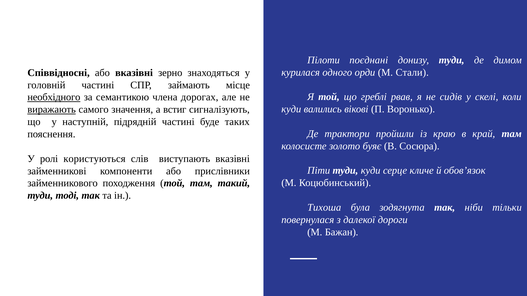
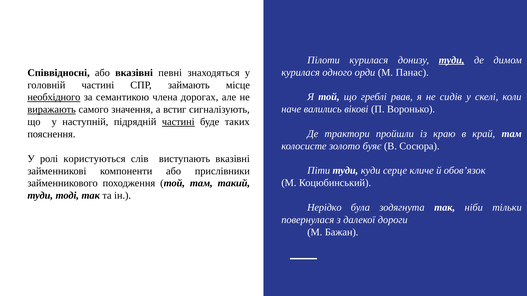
Пілоти поєднані: поєднані -> курилася
туди at (452, 60) underline: none -> present
Стали: Стали -> Панас
зерно: зерно -> певні
куди at (291, 109): куди -> наче
частині at (178, 122) underline: none -> present
Тихоша: Тихоша -> Нерідко
